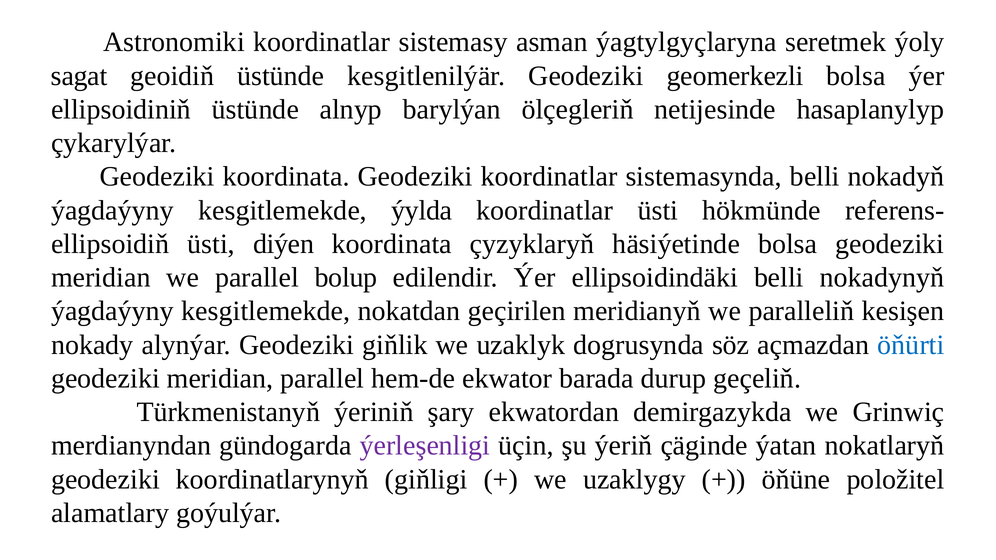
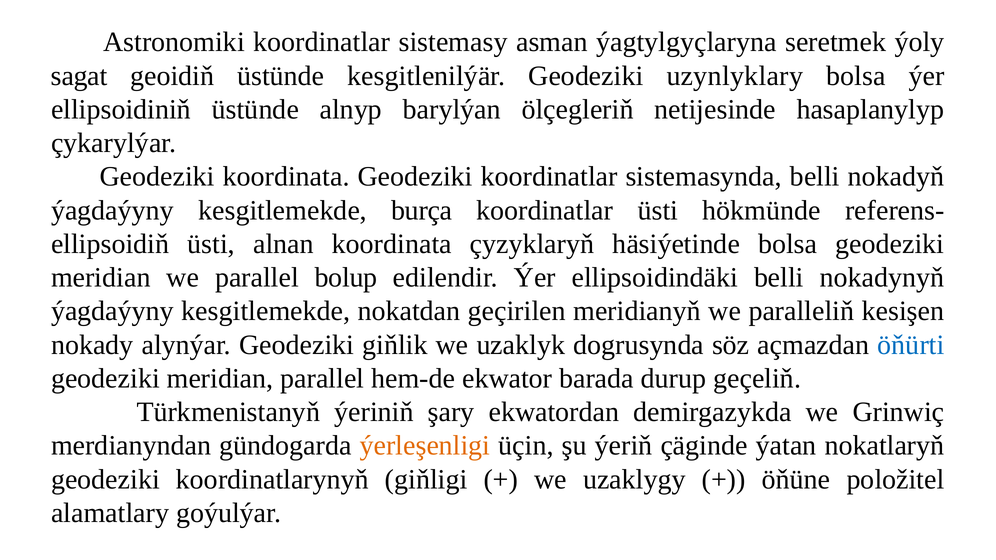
geomerkezli: geomerkezli -> uzynlyklary
ýylda: ýylda -> burça
diýen: diýen -> alnan
ýerleşenligi colour: purple -> orange
